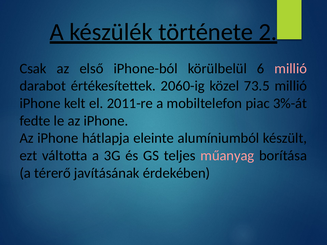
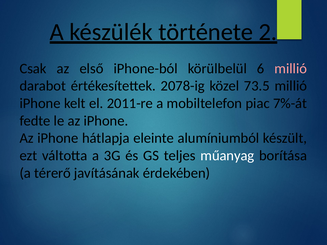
2060-ig: 2060-ig -> 2078-ig
3%-át: 3%-át -> 7%-át
műanyag colour: pink -> white
